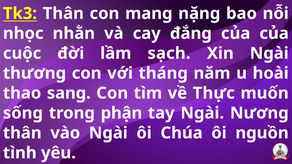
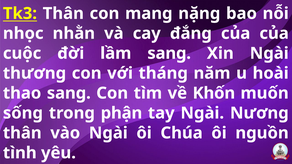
lầm sạch: sạch -> sang
Thực: Thực -> Khốn
